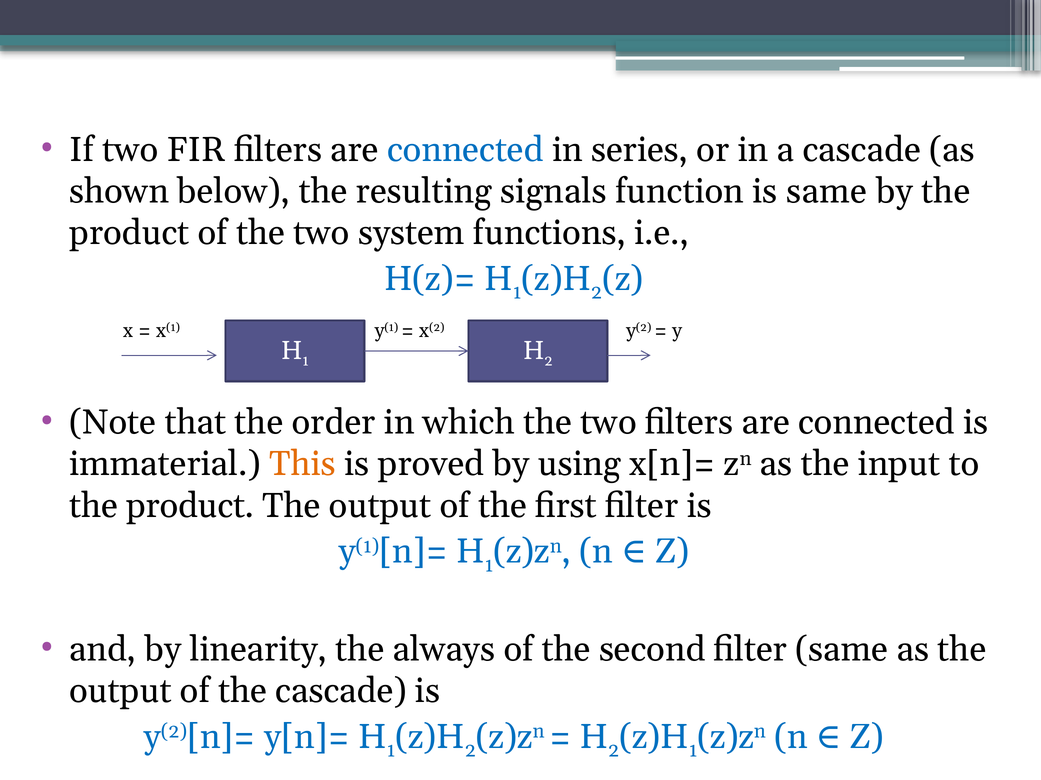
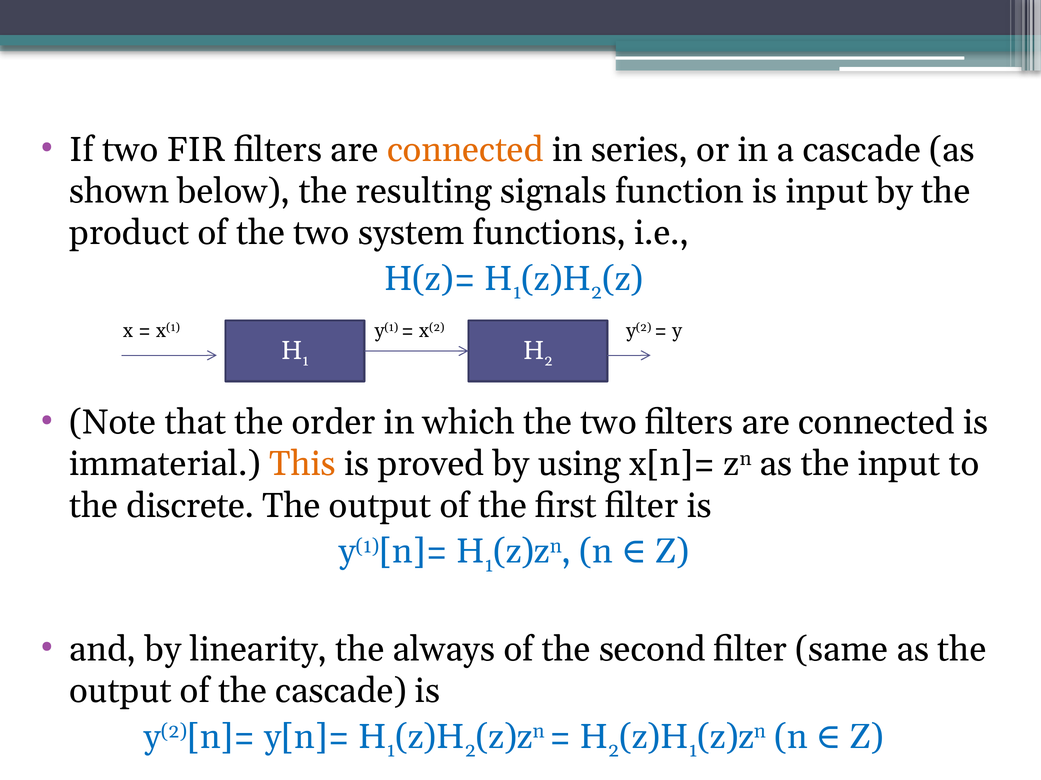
connected at (465, 150) colour: blue -> orange
is same: same -> input
product at (190, 506): product -> discrete
